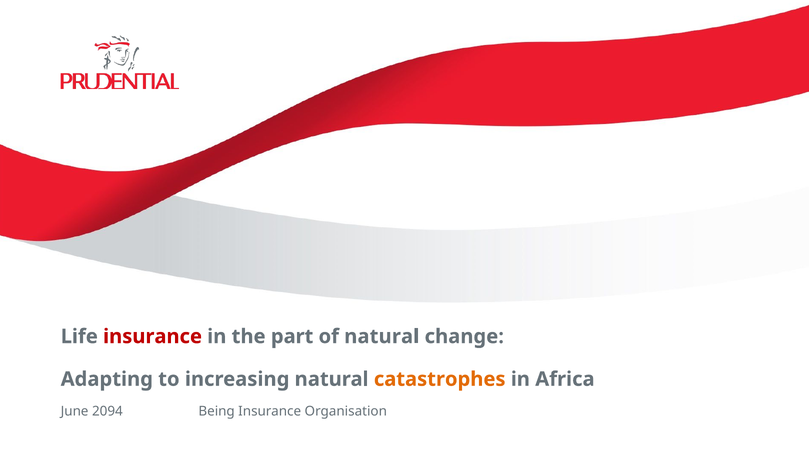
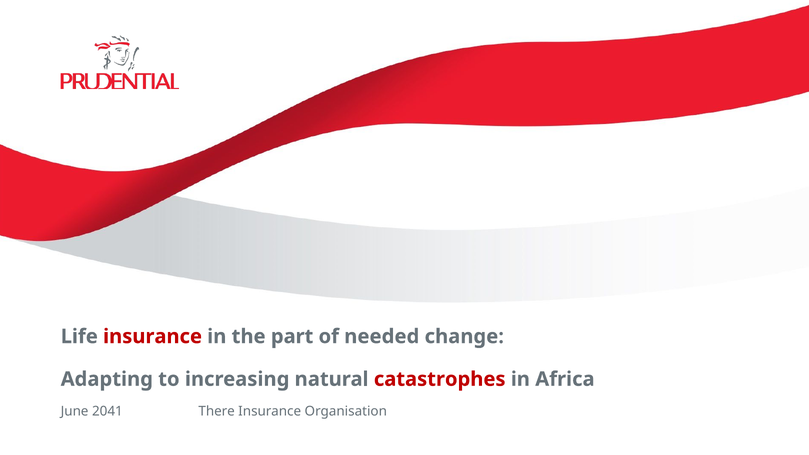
of natural: natural -> needed
catastrophes colour: orange -> red
2094: 2094 -> 2041
Being: Being -> There
